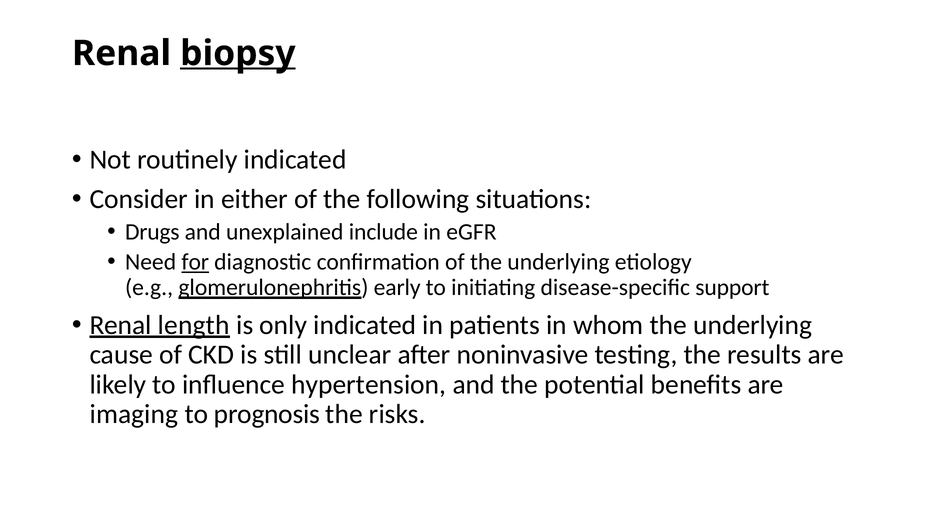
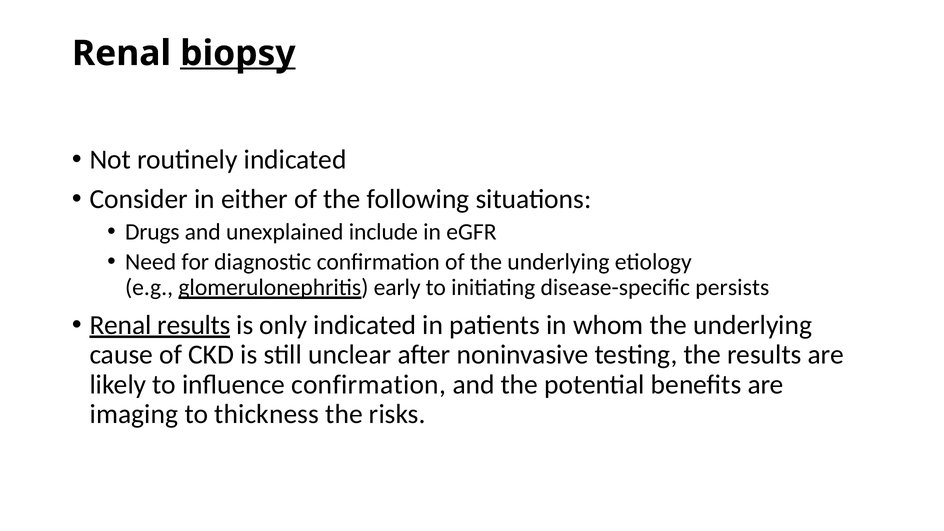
for underline: present -> none
support: support -> persists
Renal length: length -> results
influence hypertension: hypertension -> confirmation
prognosis: prognosis -> thickness
